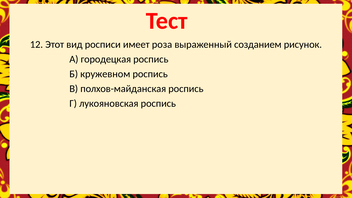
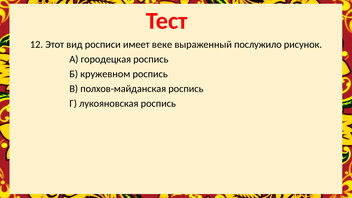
роза: роза -> веке
созданием: созданием -> послужило
